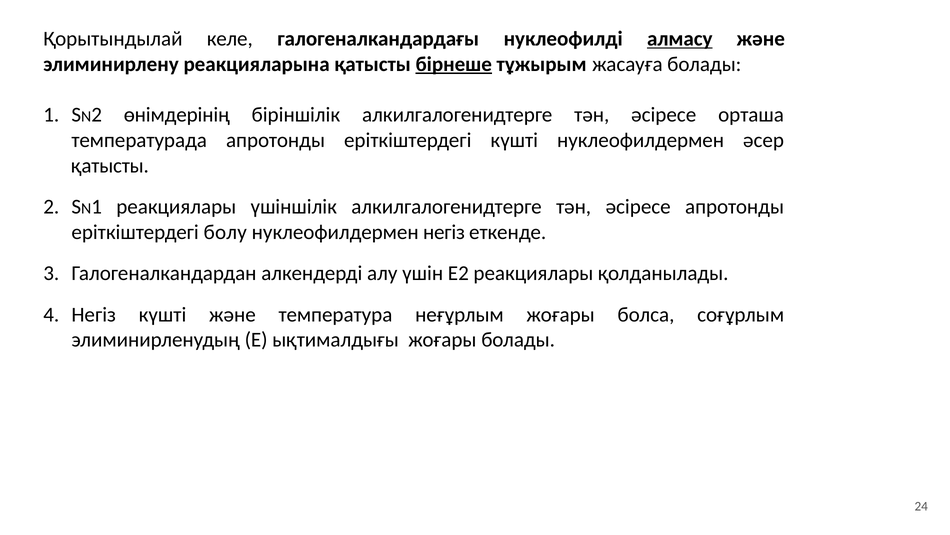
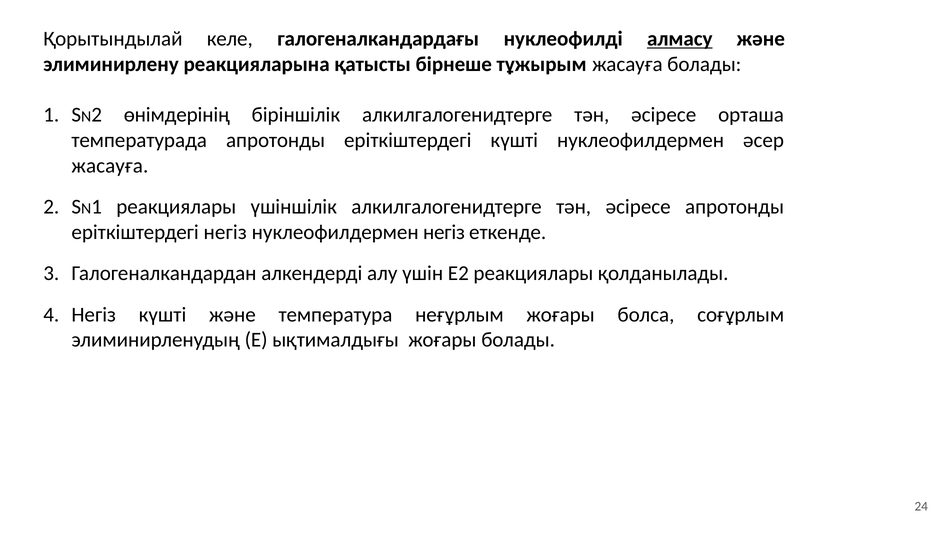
бірнеше underline: present -> none
қатысты at (110, 165): қатысты -> жасауға
еріткіштердегі болу: болу -> негіз
